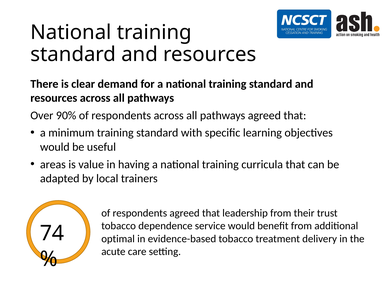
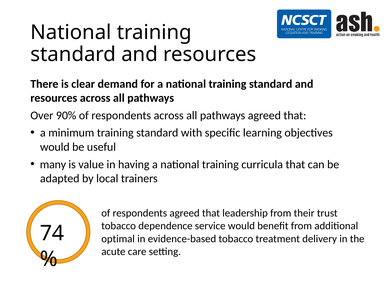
areas: areas -> many
